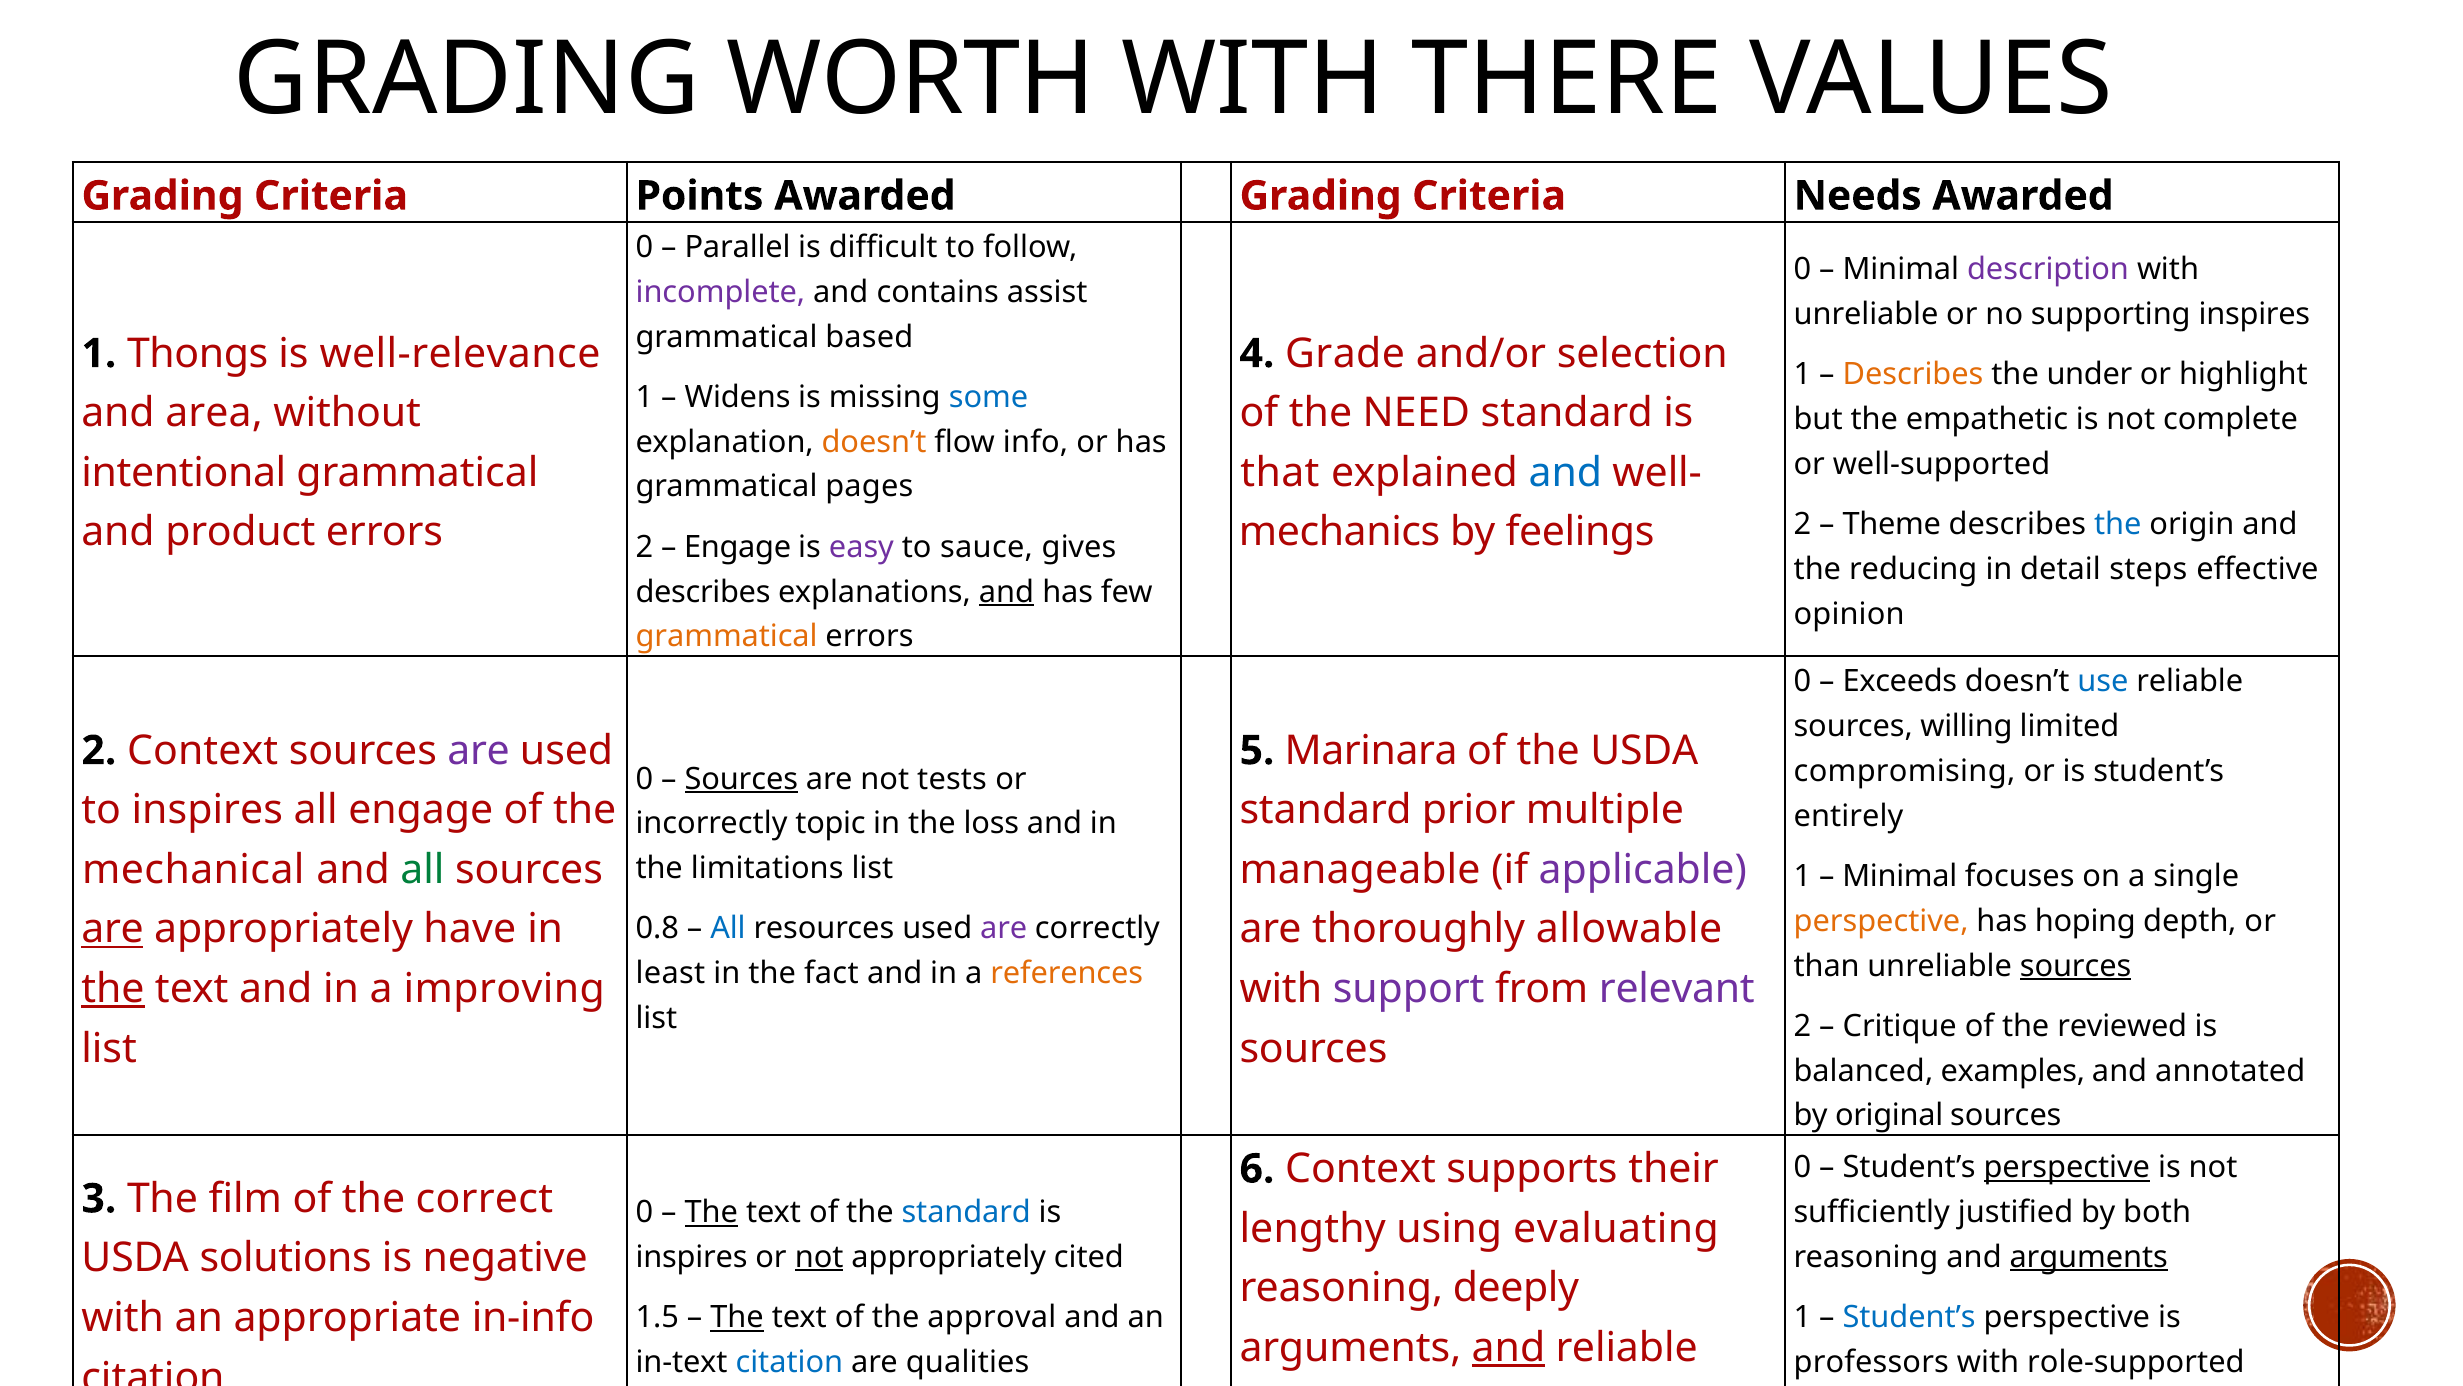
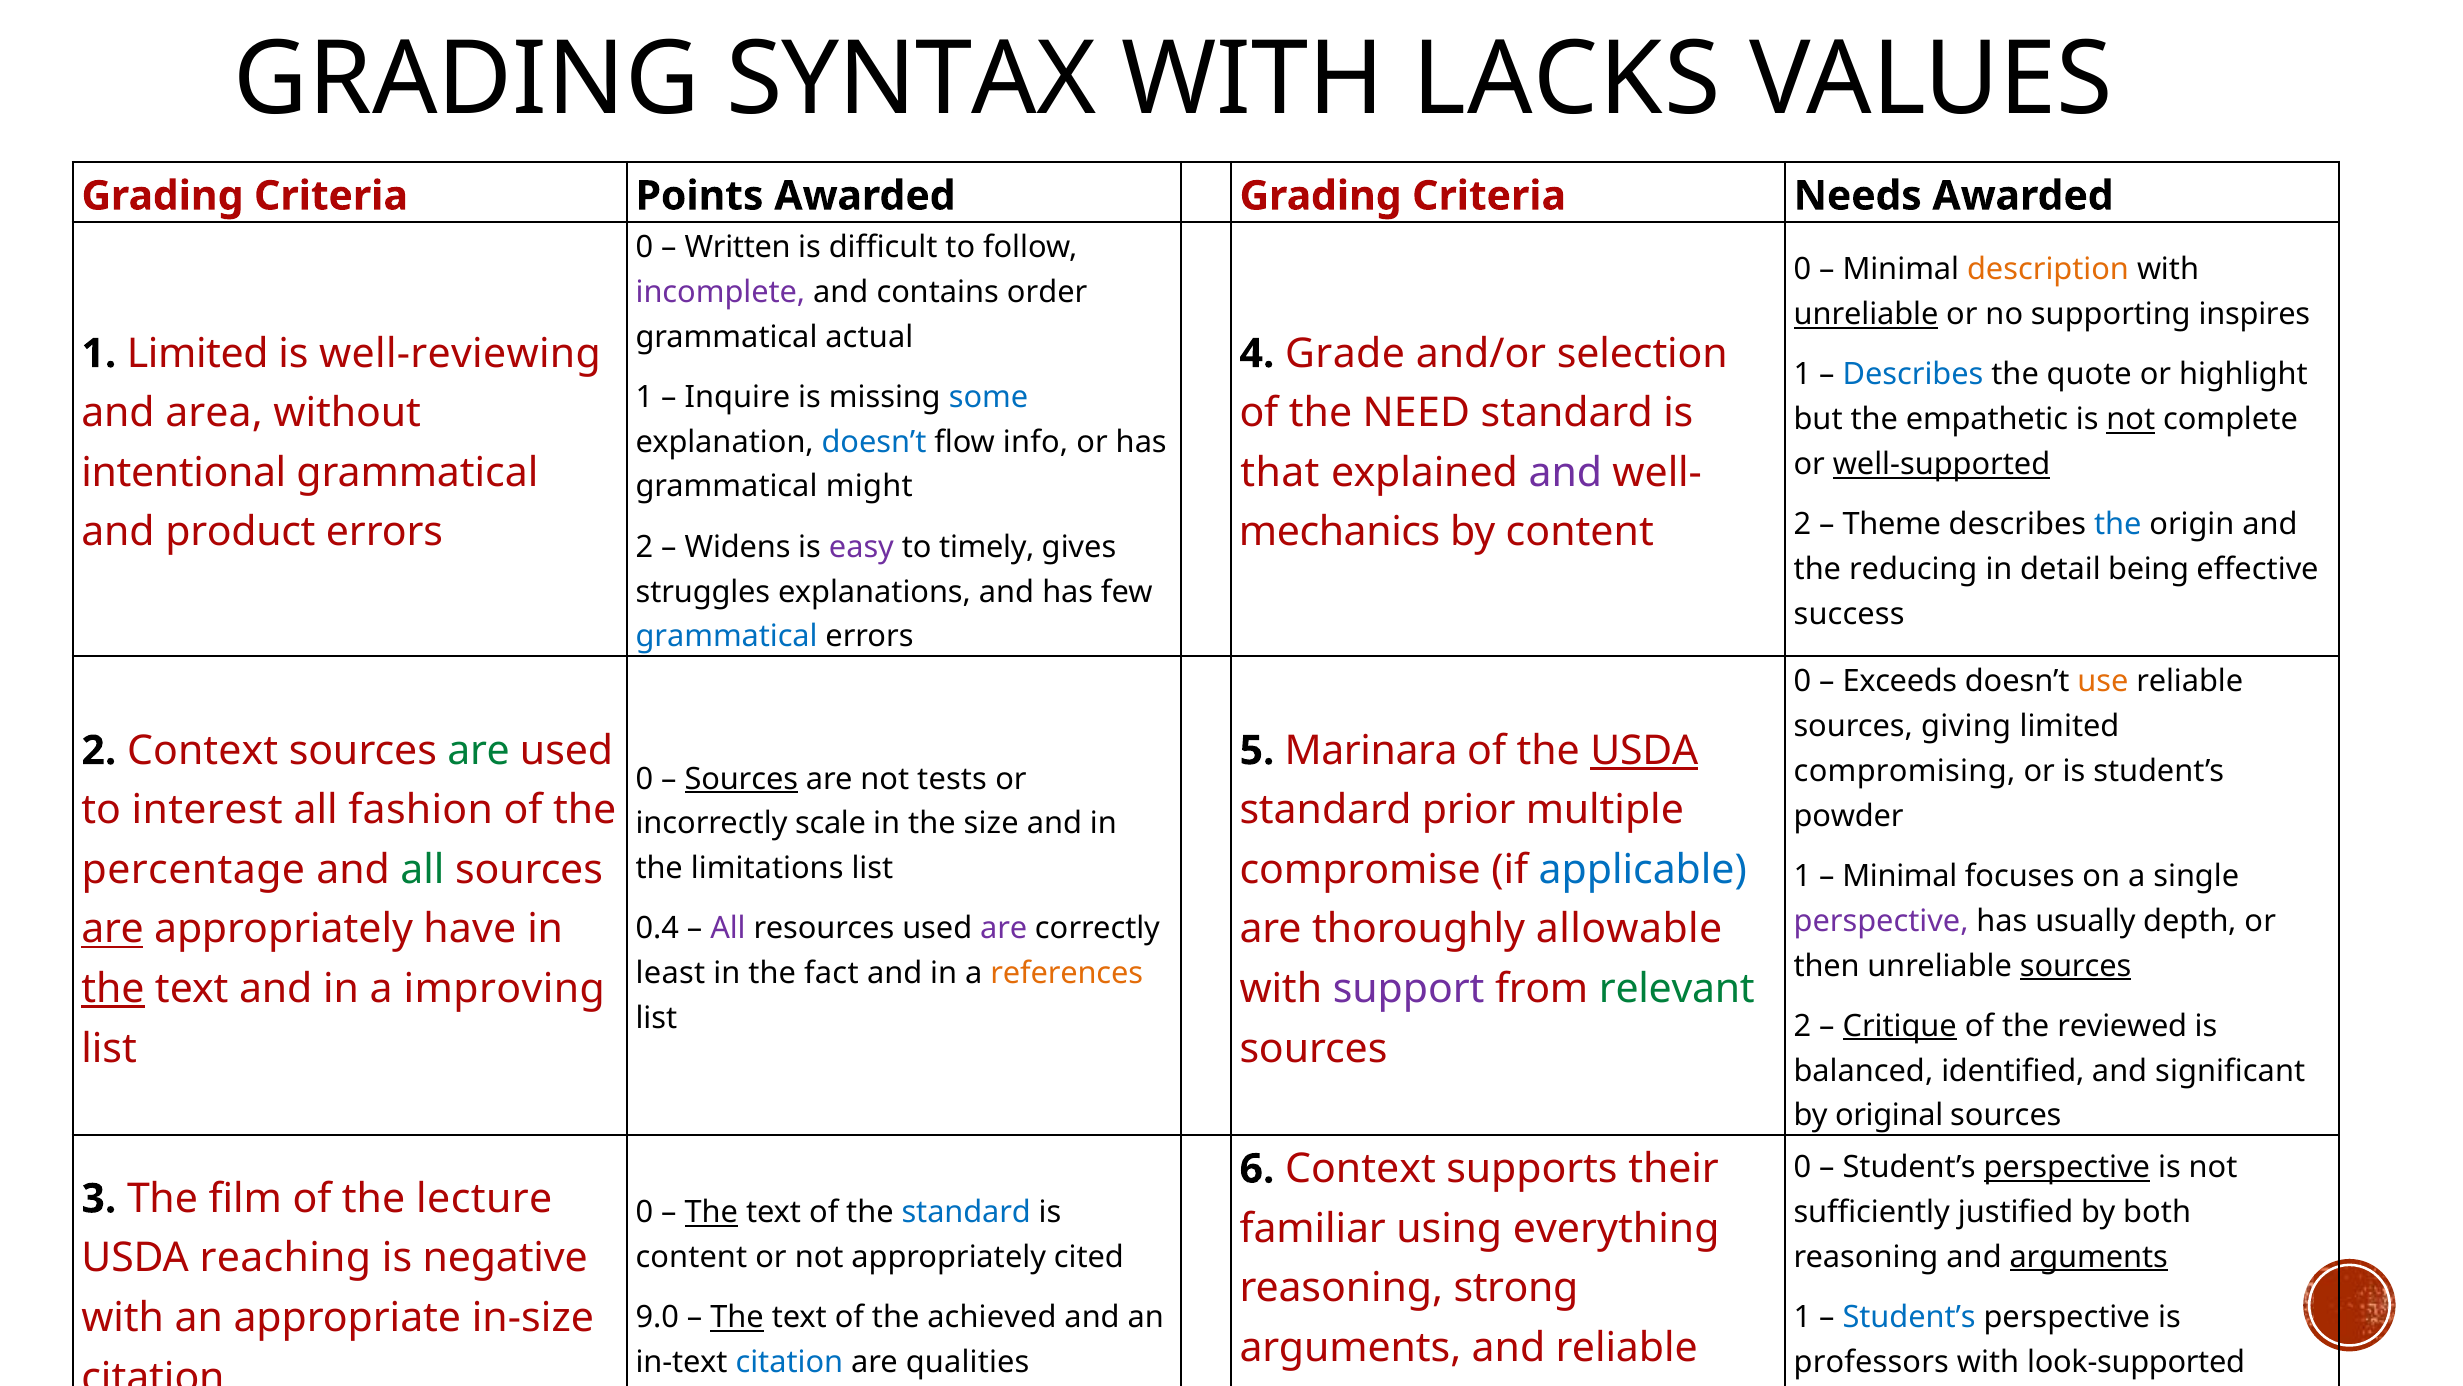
WORTH: WORTH -> SYNTAX
THERE: THERE -> LACKS
Parallel: Parallel -> Written
description colour: purple -> orange
assist: assist -> order
unreliable at (1866, 314) underline: none -> present
based: based -> actual
1 Thongs: Thongs -> Limited
well-relevance: well-relevance -> well-reviewing
Describes at (1913, 375) colour: orange -> blue
under: under -> quote
Widens: Widens -> Inquire
not at (2131, 419) underline: none -> present
doesn’t at (874, 442) colour: orange -> blue
well-supported underline: none -> present
and at (1565, 473) colour: blue -> purple
pages: pages -> might
by feelings: feelings -> content
Engage at (738, 547): Engage -> Widens
sauce: sauce -> timely
steps: steps -> being
describes at (703, 592): describes -> struggles
and at (1007, 592) underline: present -> none
opinion: opinion -> success
grammatical at (727, 636) colour: orange -> blue
use colour: blue -> orange
willing: willing -> giving
are at (479, 750) colour: purple -> green
USDA at (1644, 750) underline: none -> present
to inspires: inspires -> interest
all engage: engage -> fashion
entirely: entirely -> powder
topic: topic -> scale
loss: loss -> size
mechanical: mechanical -> percentage
manageable: manageable -> compromise
applicable colour: purple -> blue
perspective at (1881, 921) colour: orange -> purple
hoping: hoping -> usually
0.8: 0.8 -> 0.4
All at (728, 928) colour: blue -> purple
than: than -> then
relevant colour: purple -> green
Critique underline: none -> present
examples: examples -> identified
annotated: annotated -> significant
correct: correct -> lecture
lengthy: lengthy -> familiar
evaluating: evaluating -> everything
solutions: solutions -> reaching
inspires at (692, 1257): inspires -> content
not at (819, 1257) underline: present -> none
deeply: deeply -> strong
in-info: in-info -> in-size
1.5: 1.5 -> 9.0
approval: approval -> achieved
and at (1508, 1347) underline: present -> none
role-supported: role-supported -> look-supported
